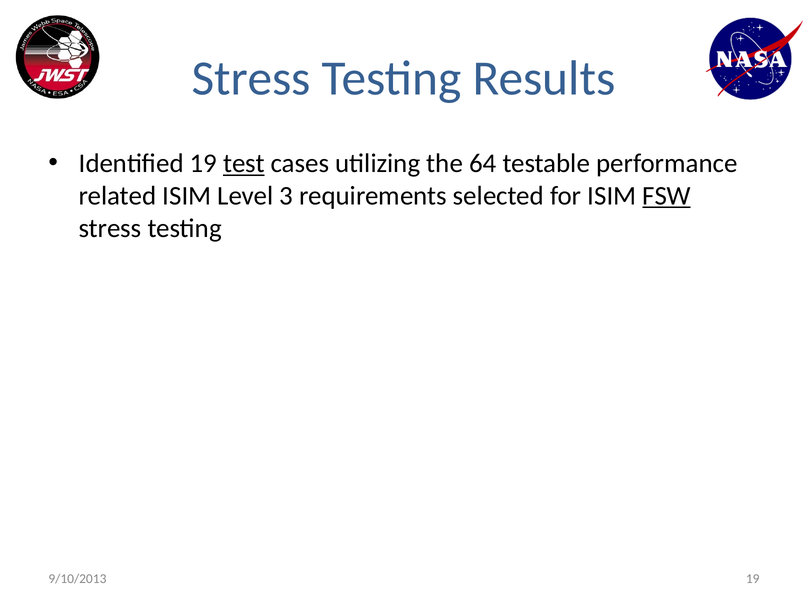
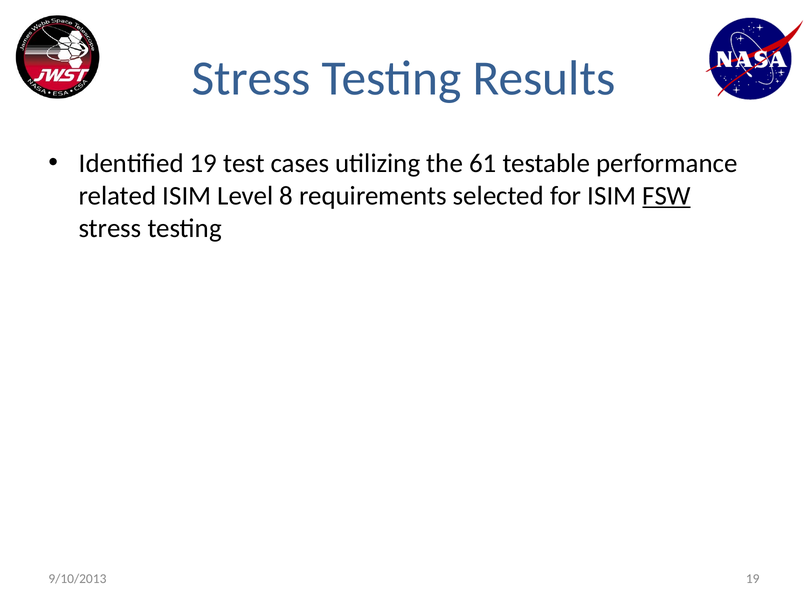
test underline: present -> none
64: 64 -> 61
3: 3 -> 8
